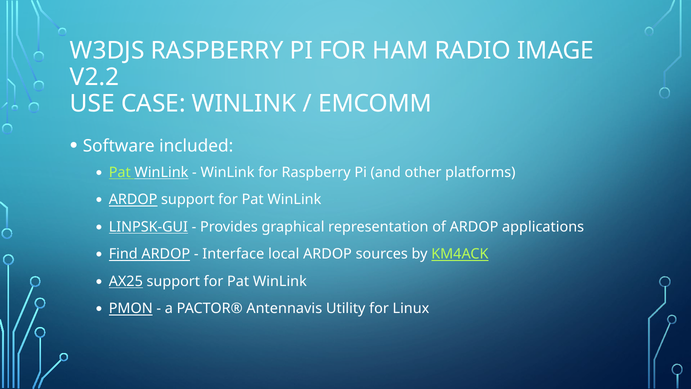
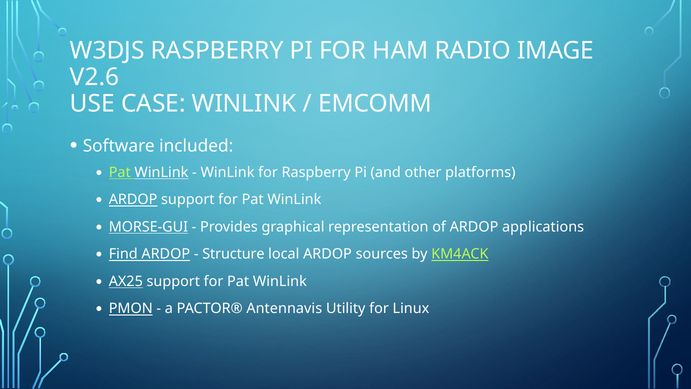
V2.2: V2.2 -> V2.6
LINPSK-GUI: LINPSK-GUI -> MORSE-GUI
Interface: Interface -> Structure
